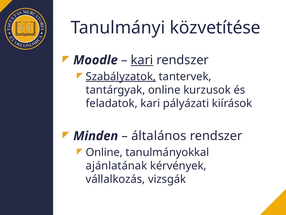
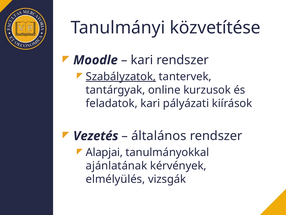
kari at (142, 60) underline: present -> none
Minden: Minden -> Vezetés
Online at (104, 152): Online -> Alapjai
vállalkozás: vállalkozás -> elmélyülés
